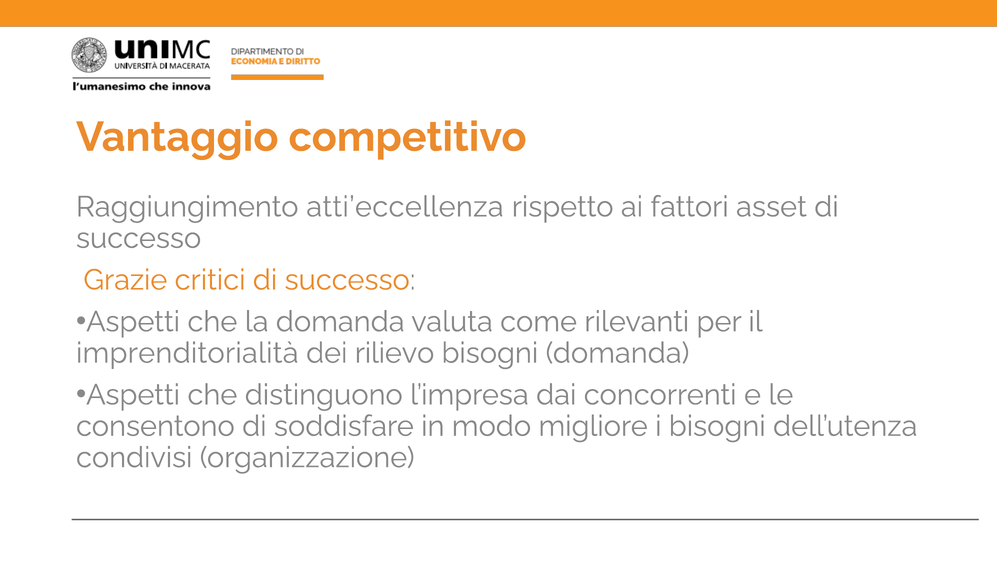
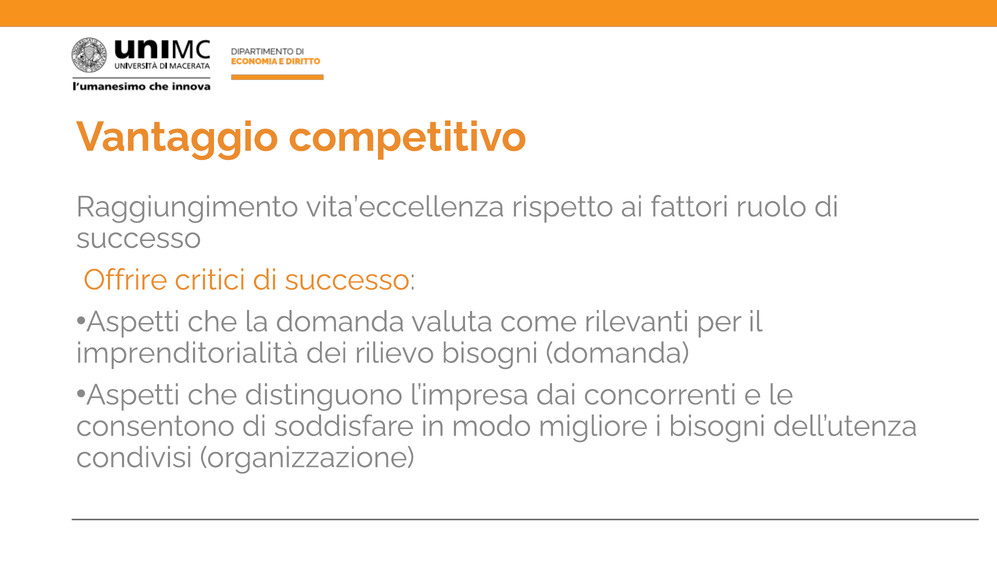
atti’eccellenza: atti’eccellenza -> vita’eccellenza
asset: asset -> ruolo
Grazie: Grazie -> Offrire
